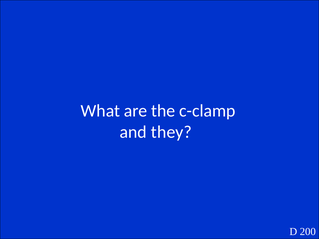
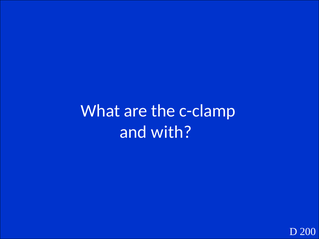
they: they -> with
